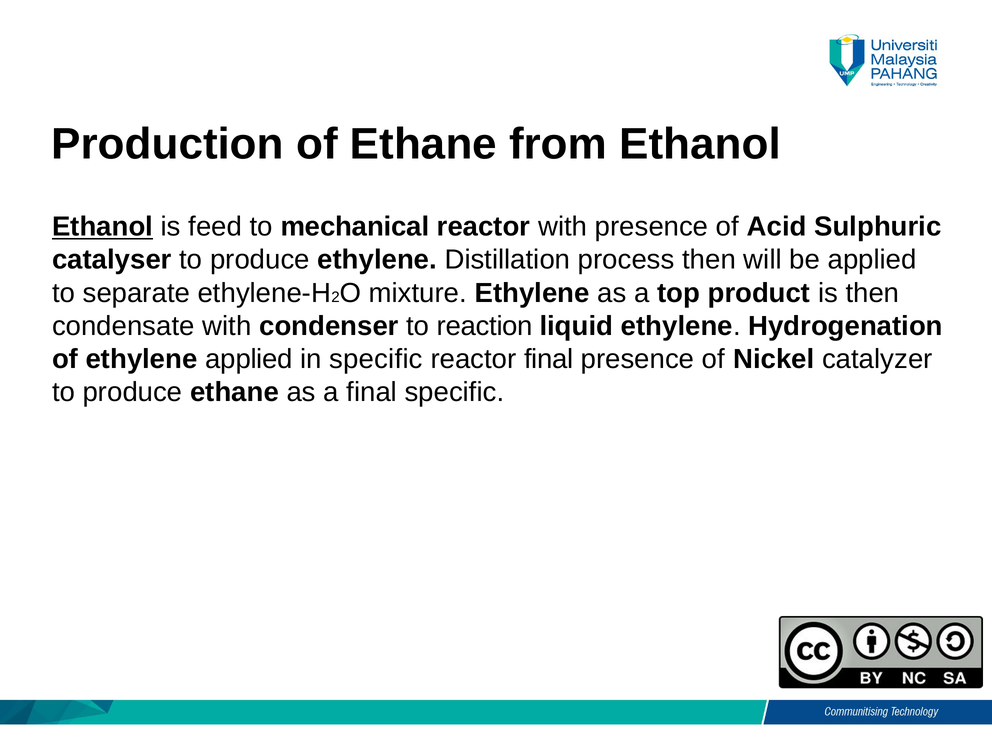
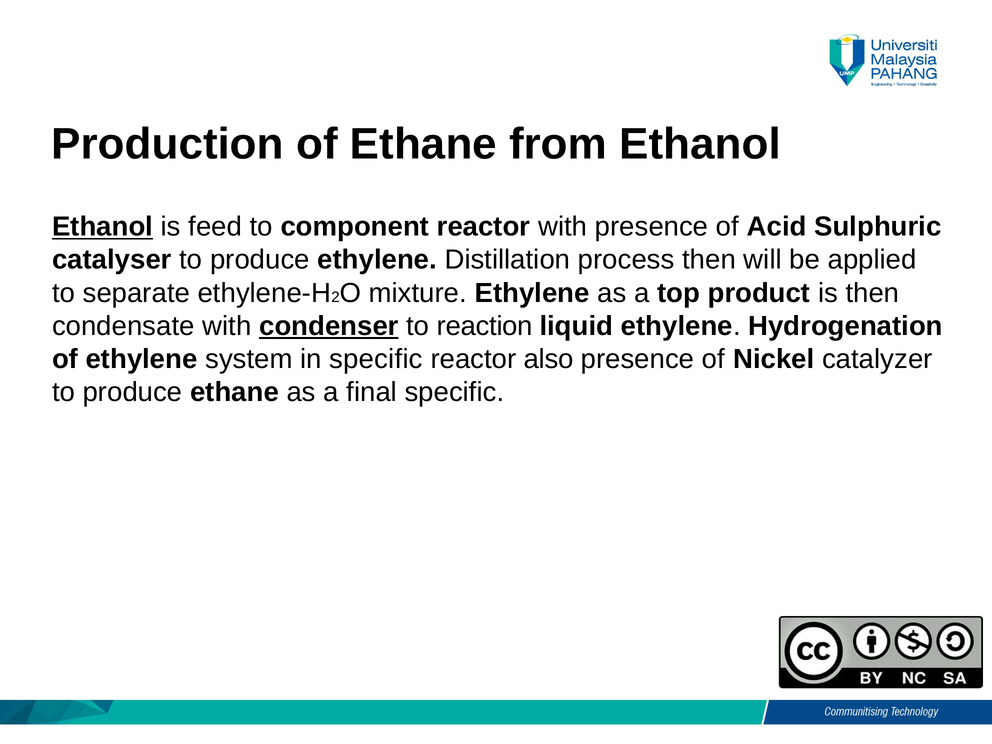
mechanical: mechanical -> component
condenser underline: none -> present
ethylene applied: applied -> system
reactor final: final -> also
